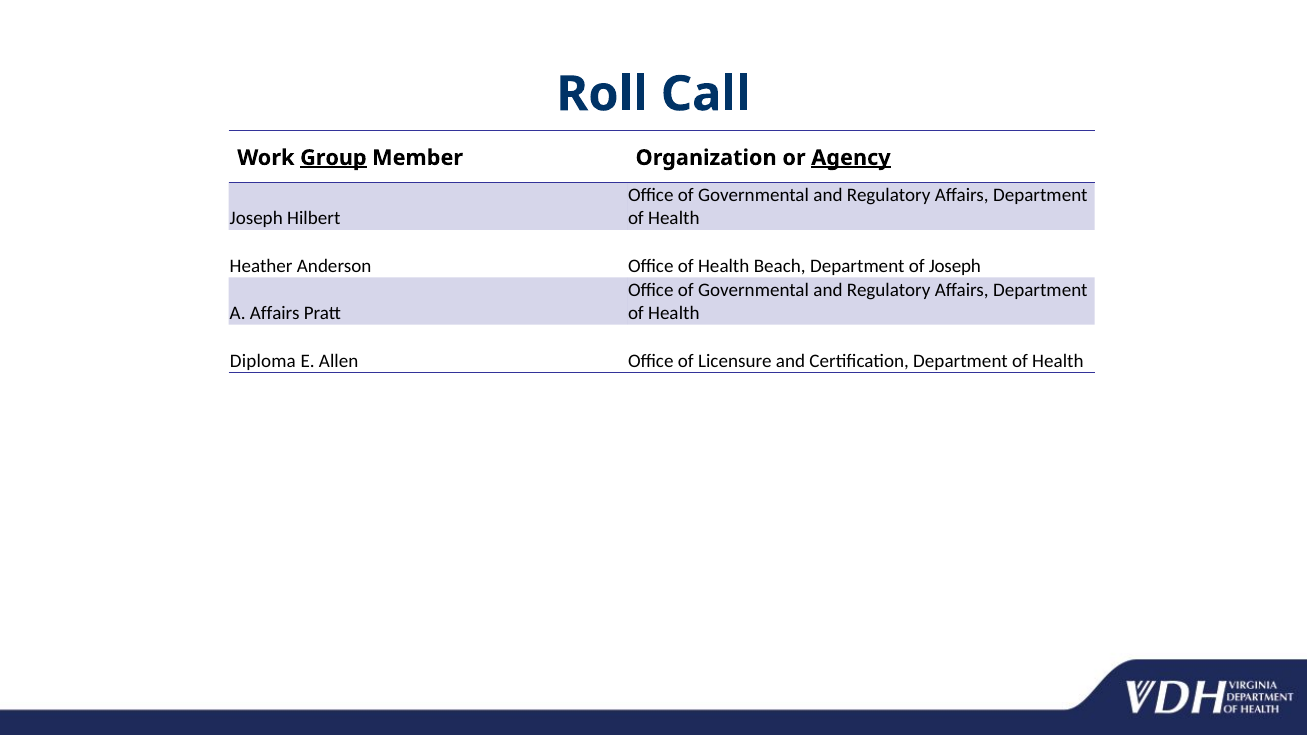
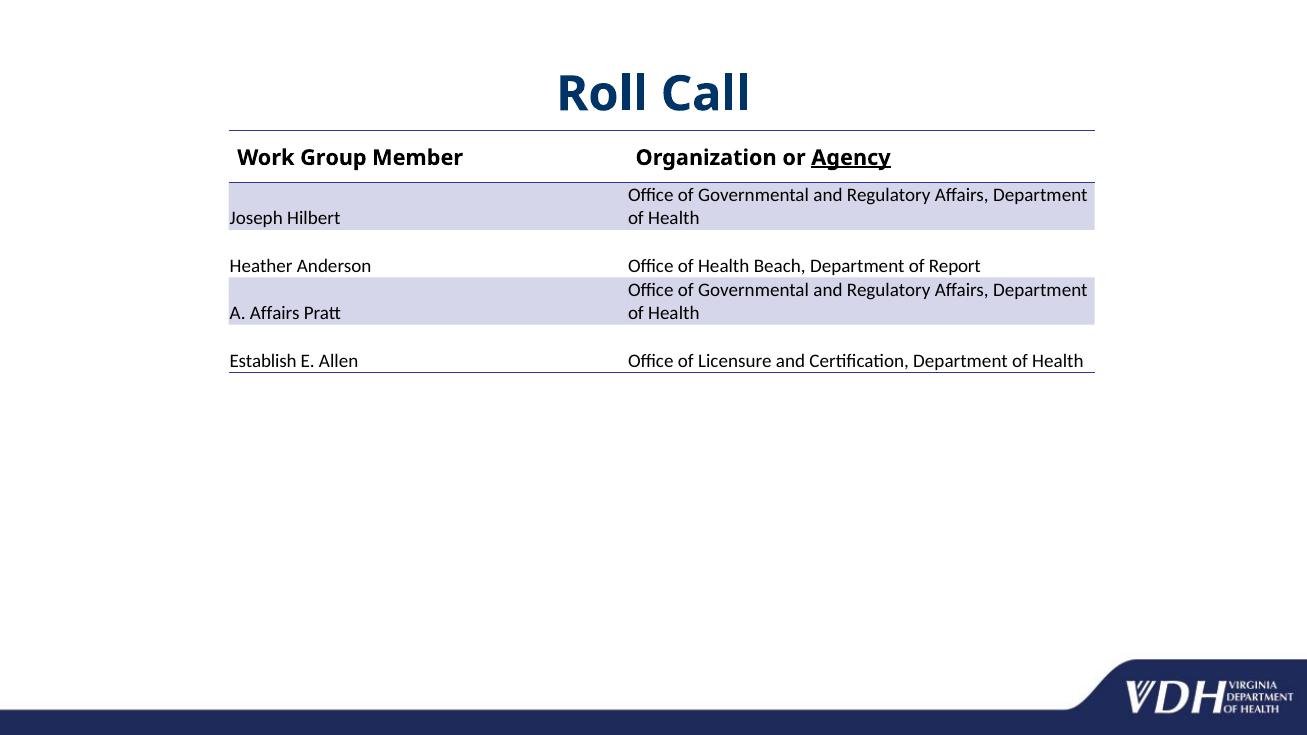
Group underline: present -> none
of Joseph: Joseph -> Report
Diploma: Diploma -> Establish
